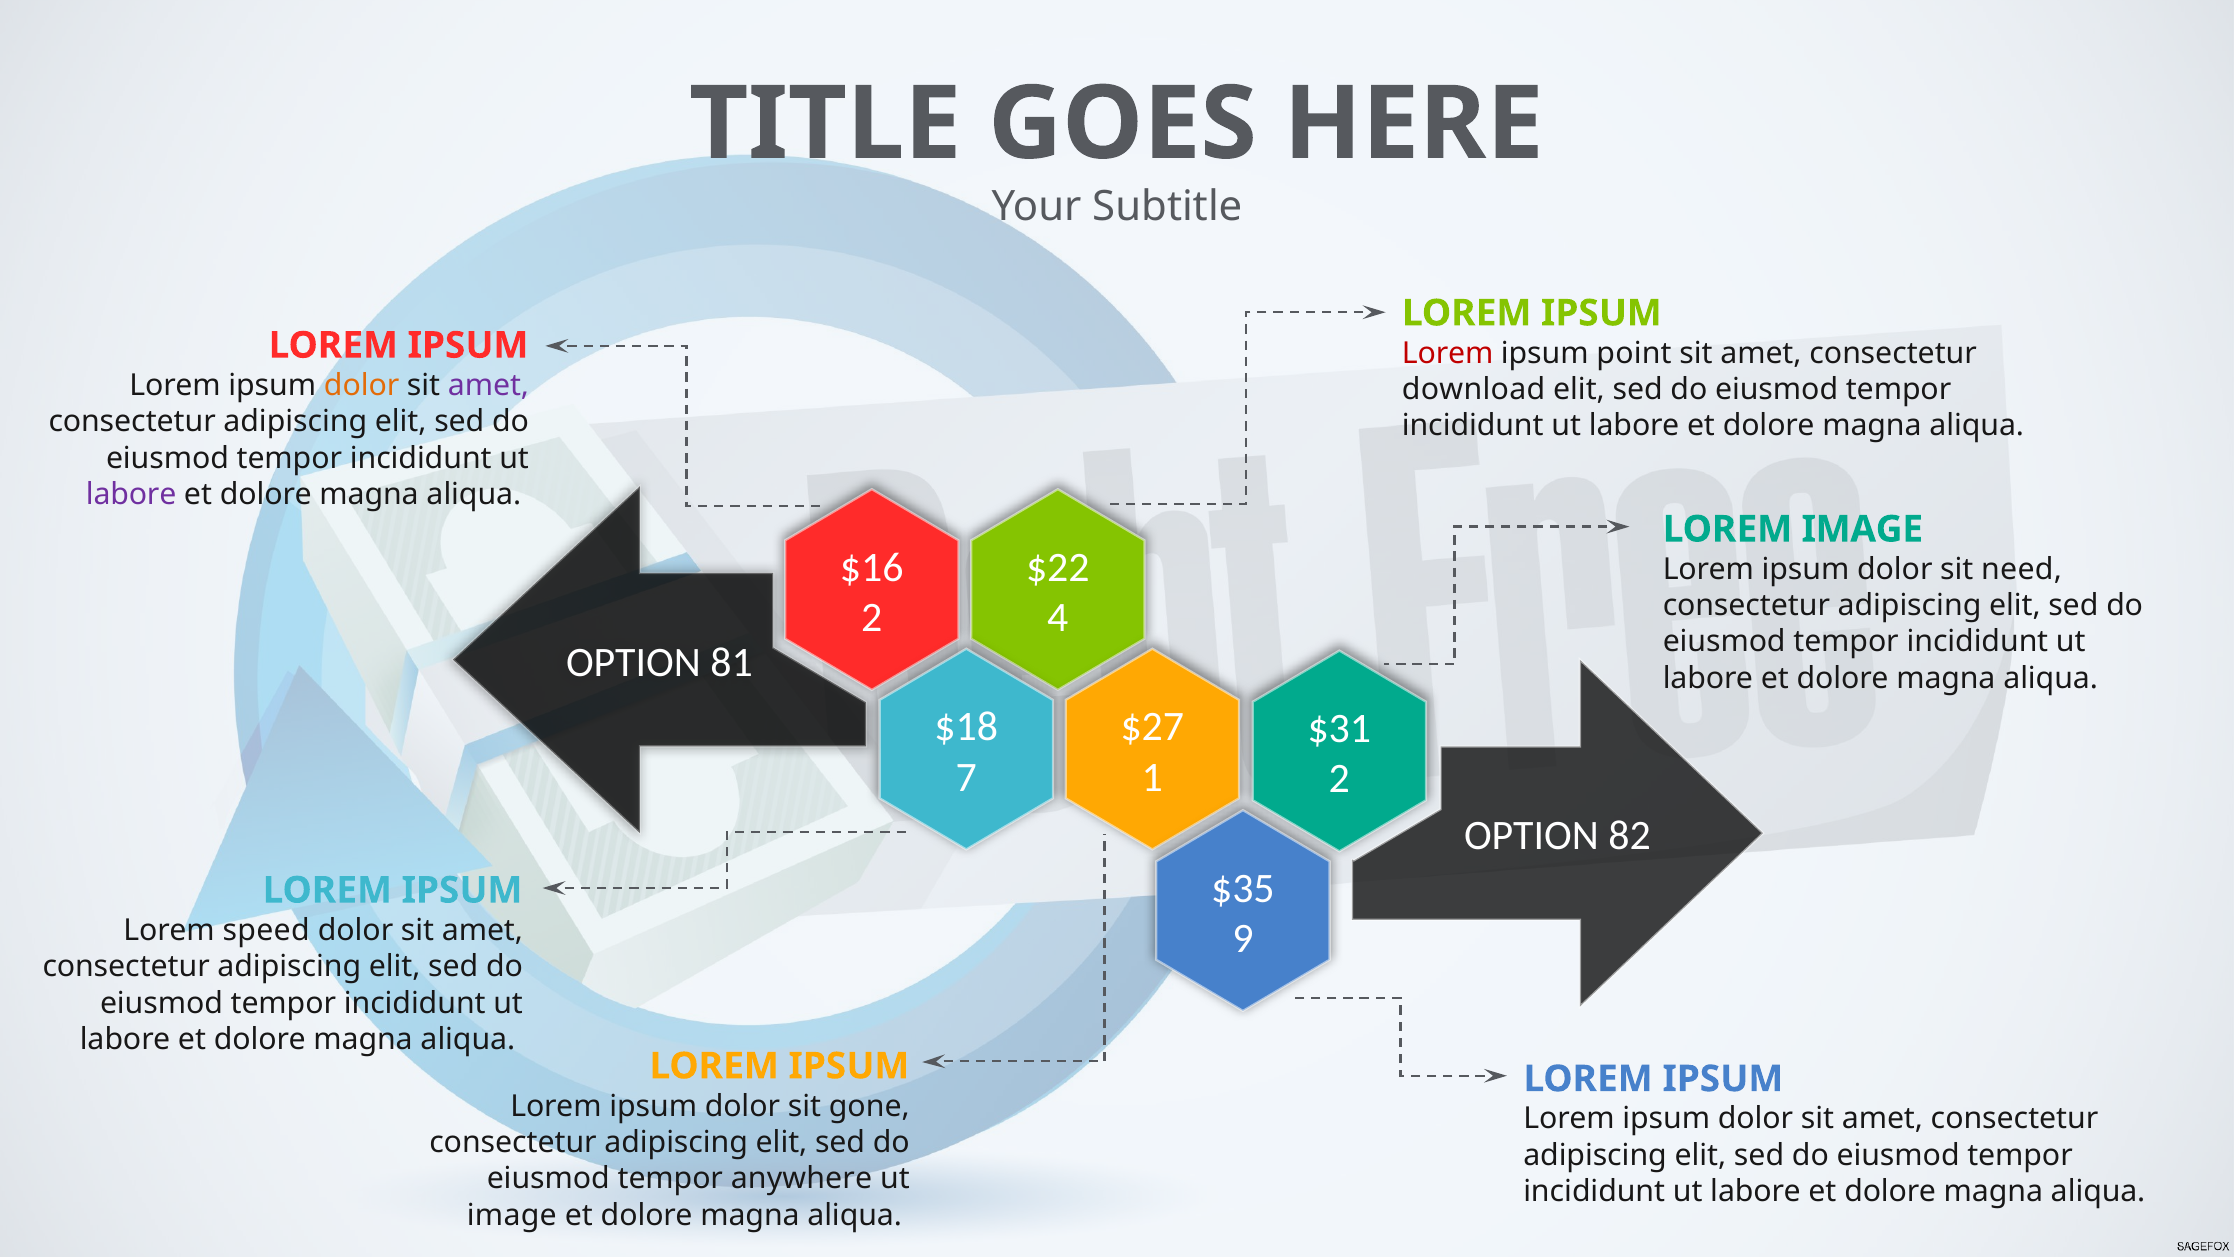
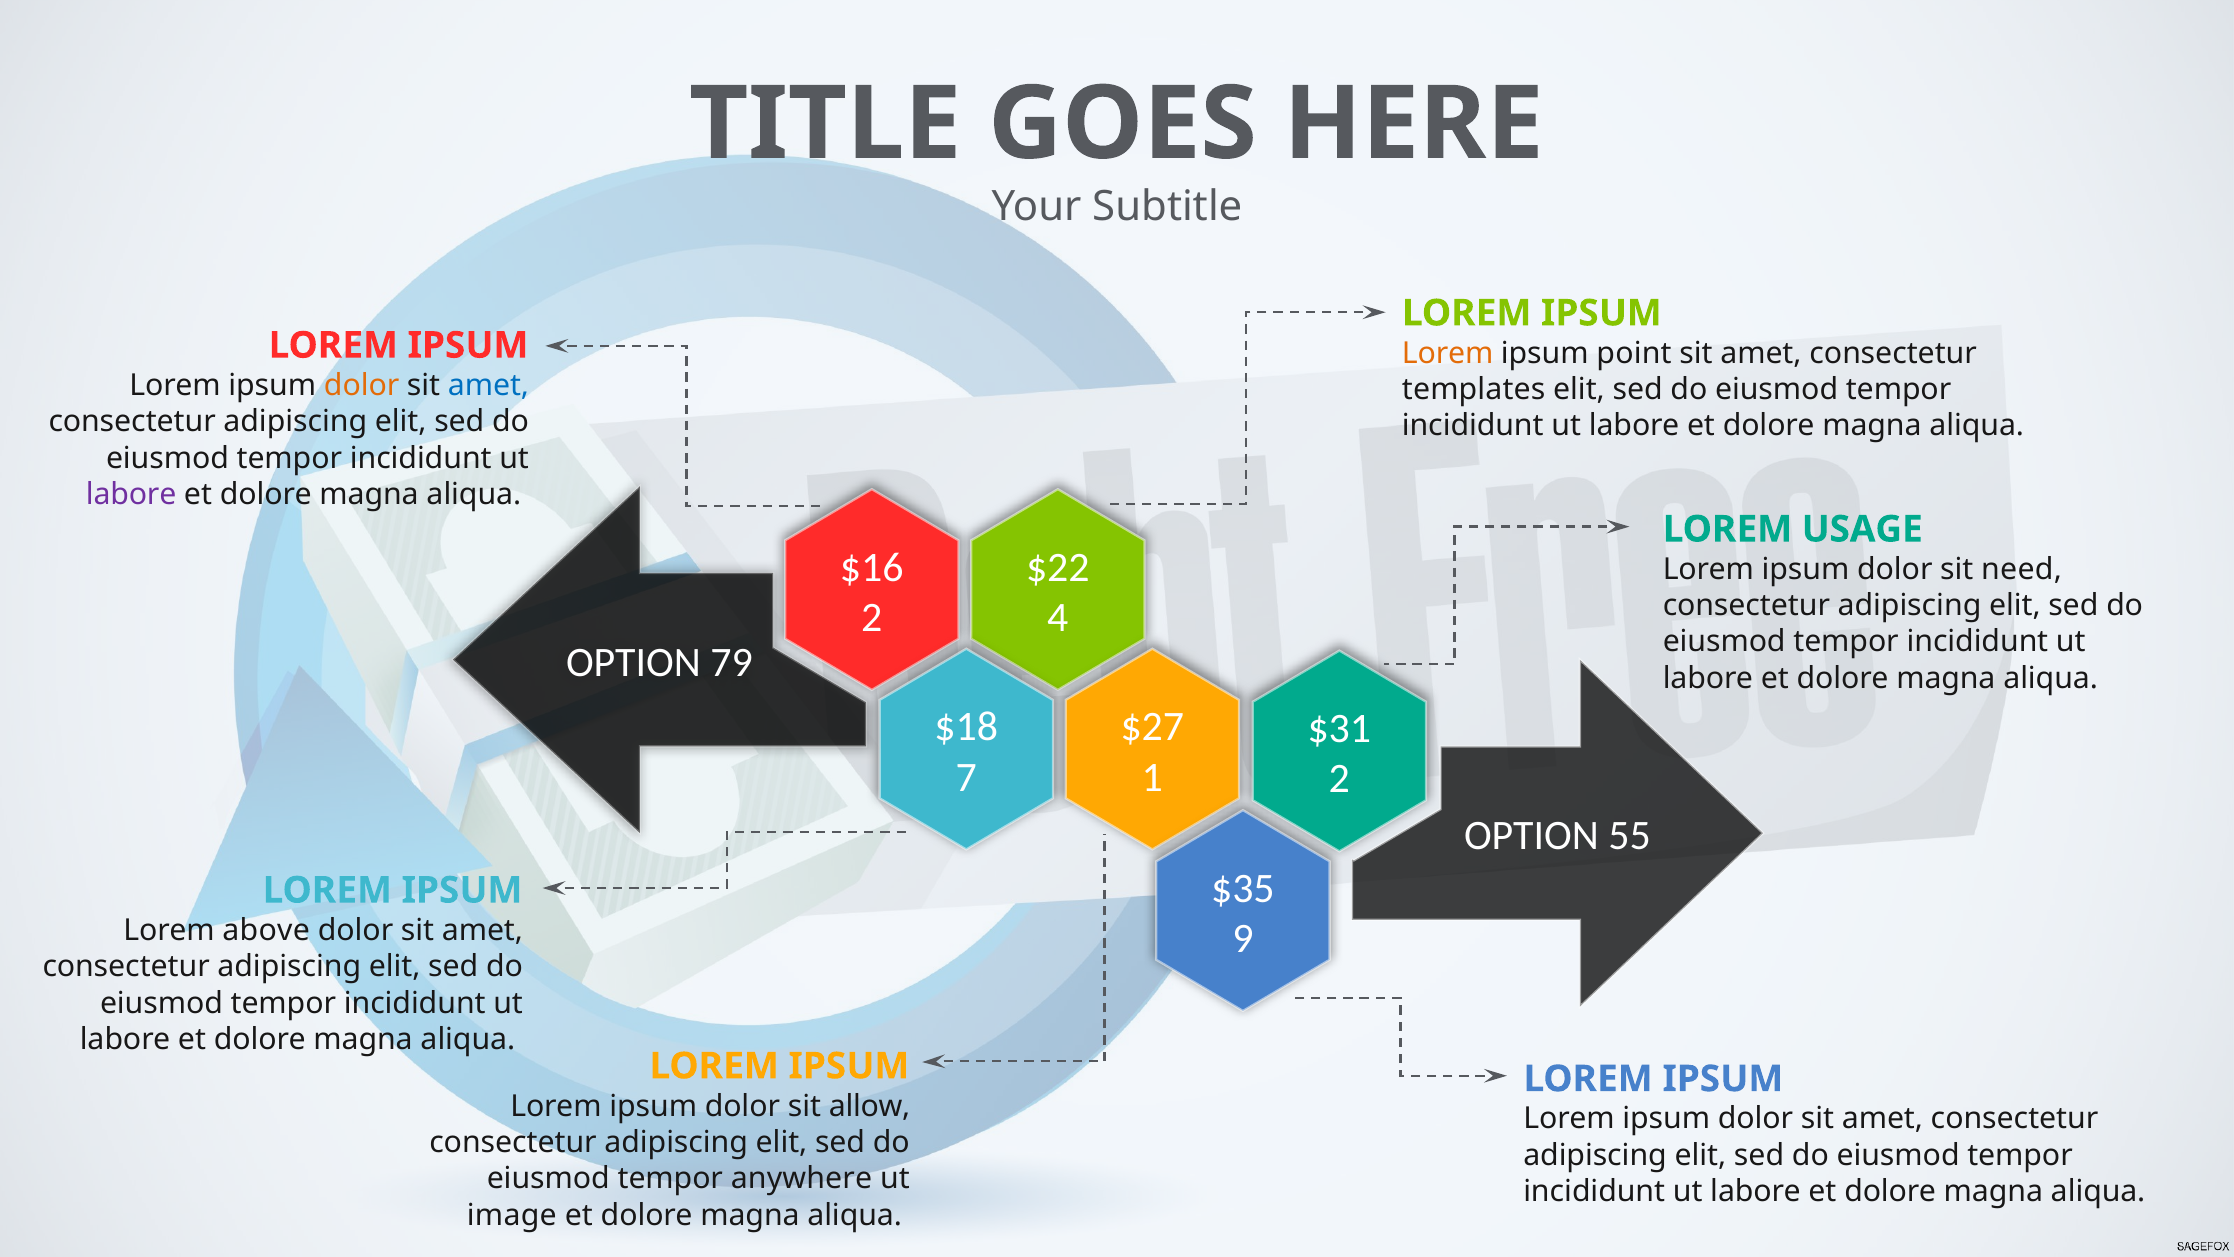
Lorem at (1448, 353) colour: red -> orange
amet at (489, 385) colour: purple -> blue
download: download -> templates
LOREM IMAGE: IMAGE -> USAGE
81: 81 -> 79
82: 82 -> 55
speed: speed -> above
gone: gone -> allow
